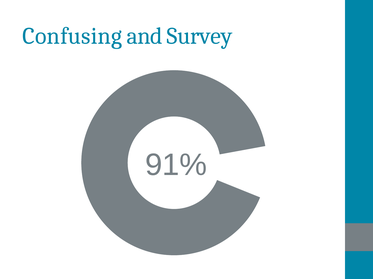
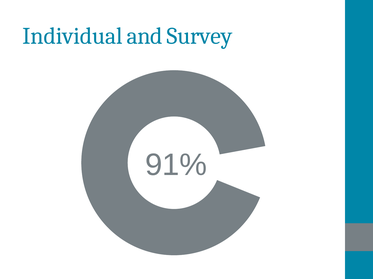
Confusing: Confusing -> Individual
